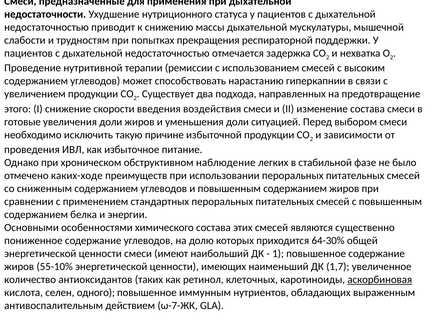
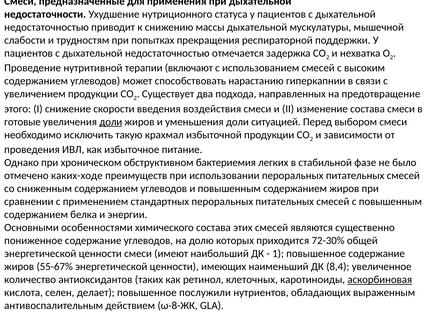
ремиссии: ремиссии -> включают
доли at (111, 122) underline: none -> present
причине: причине -> крахмал
наблюдение: наблюдение -> бактериемия
64-30%: 64-30% -> 72-30%
55-10%: 55-10% -> 55-67%
1,7: 1,7 -> 8,4
одного: одного -> делает
иммунным: иммунным -> послужили
ω-7-ЖК: ω-7-ЖК -> ω-8-ЖК
